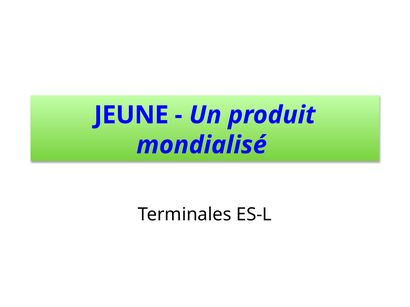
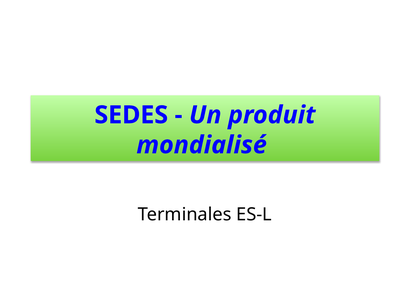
JEUNE: JEUNE -> SEDES
